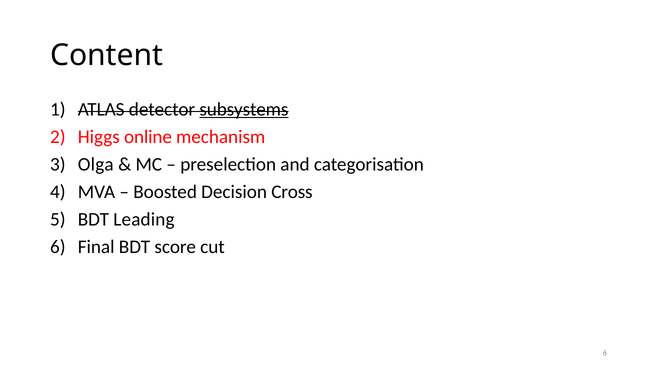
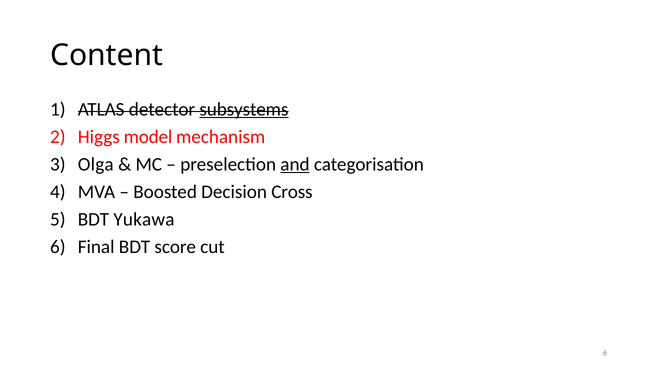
online: online -> model
and underline: none -> present
Leading: Leading -> Yukawa
